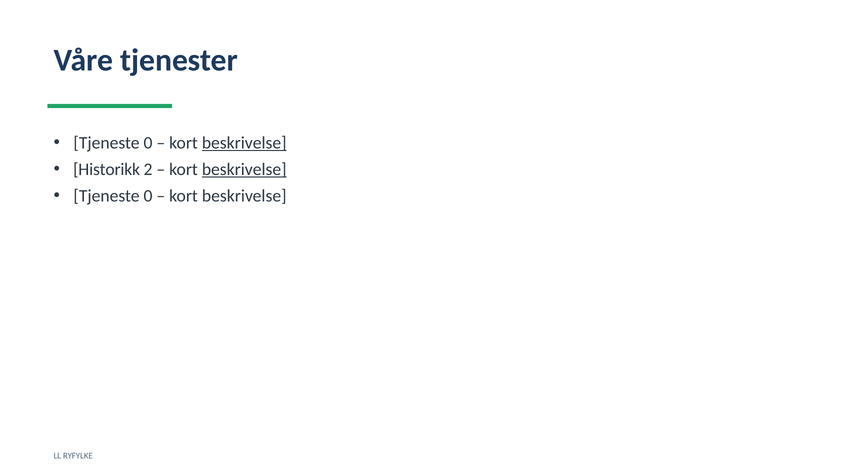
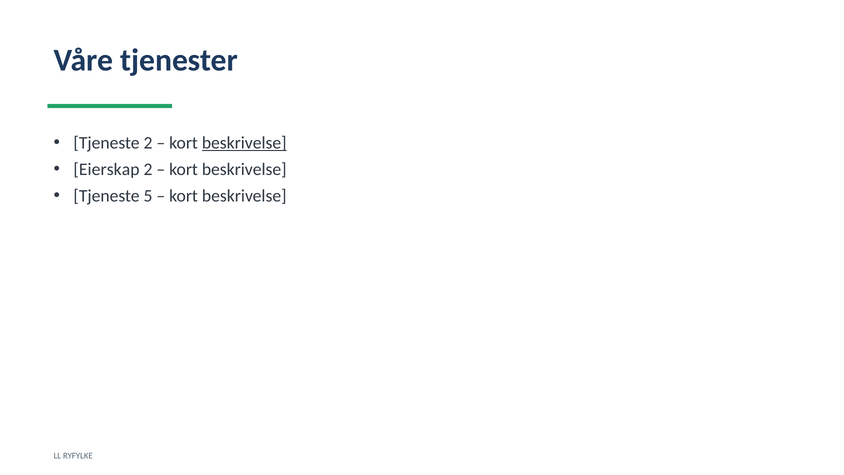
0 at (148, 143): 0 -> 2
Historikk: Historikk -> Eierskap
beskrivelse at (244, 169) underline: present -> none
0 at (148, 196): 0 -> 5
